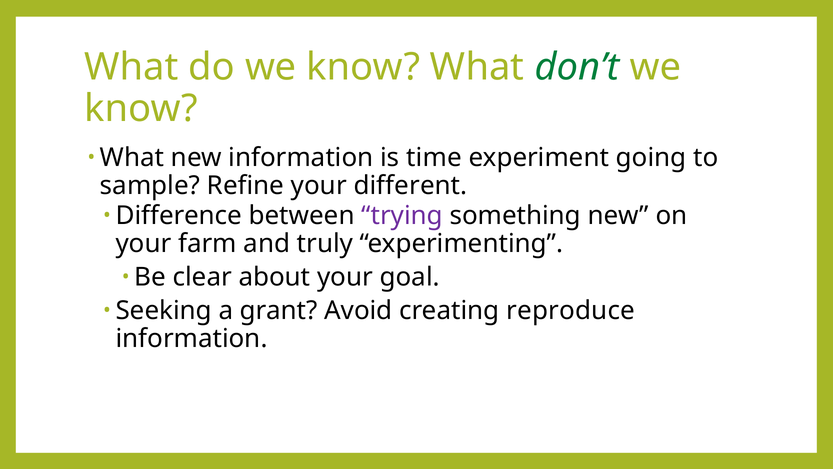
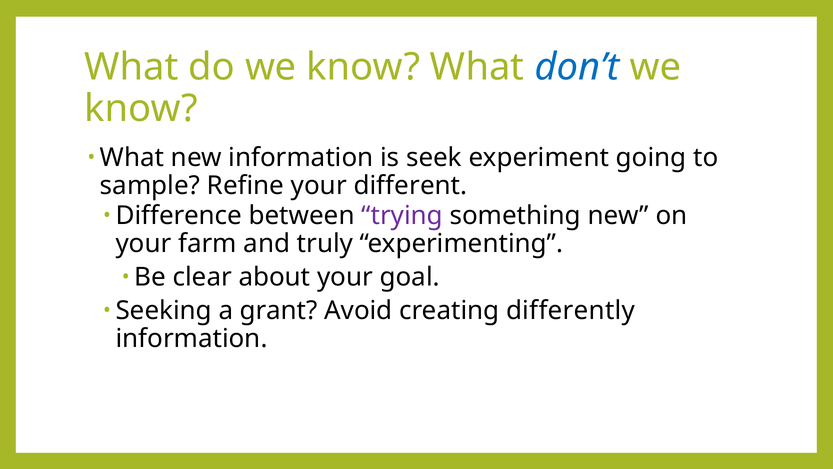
don’t colour: green -> blue
time: time -> seek
reproduce: reproduce -> differently
